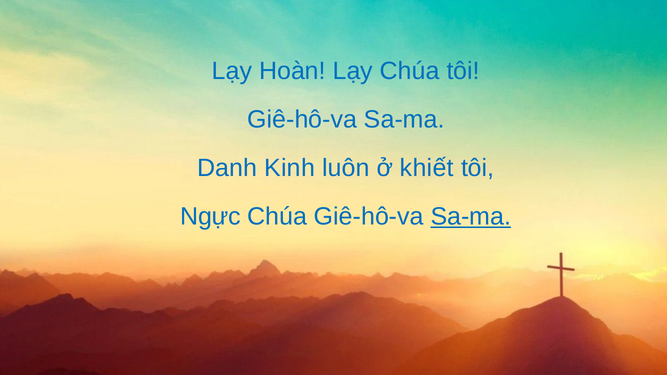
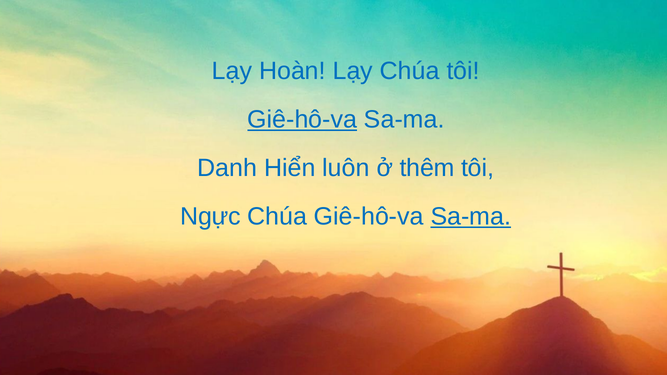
Giê-hô-va at (302, 120) underline: none -> present
Kinh: Kinh -> Hiển
khiết: khiết -> thêm
